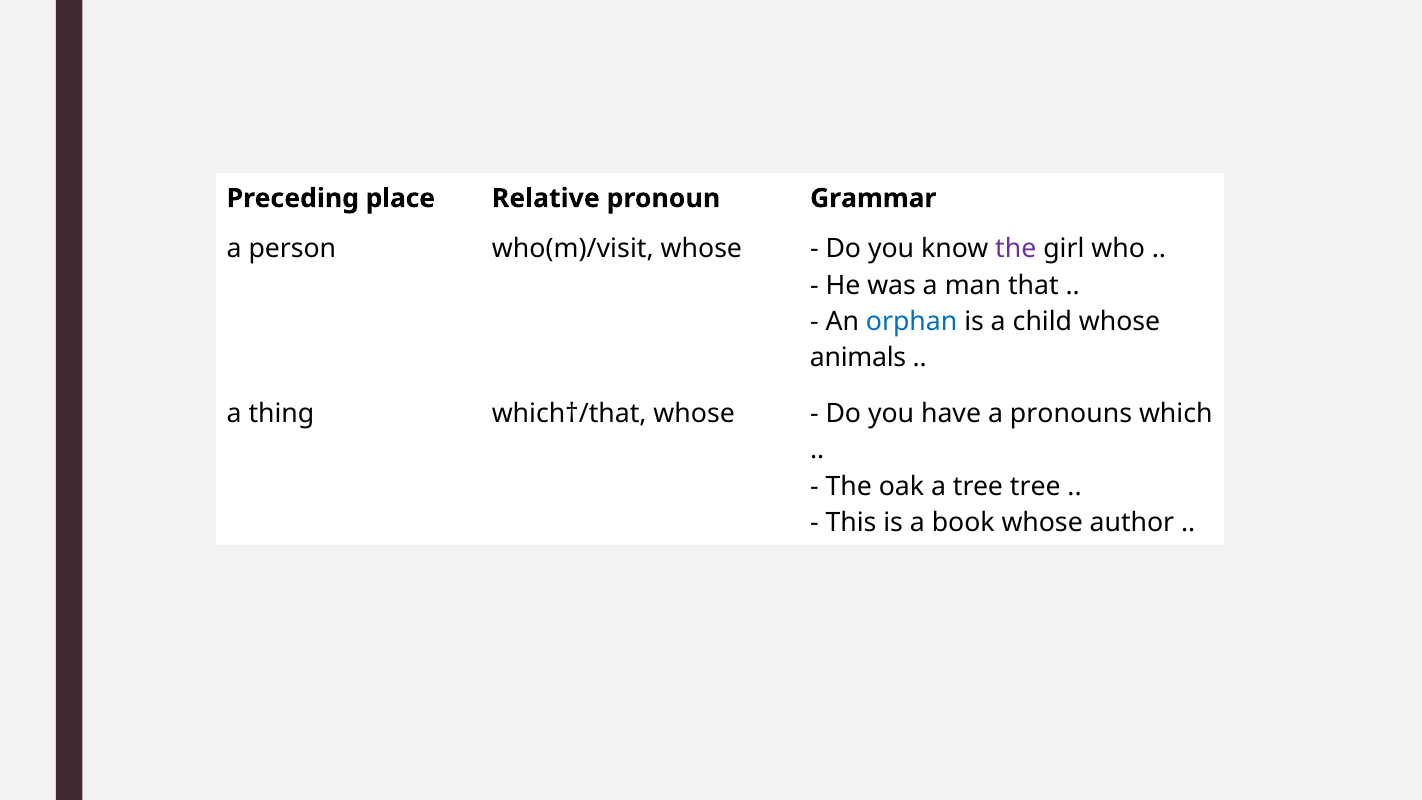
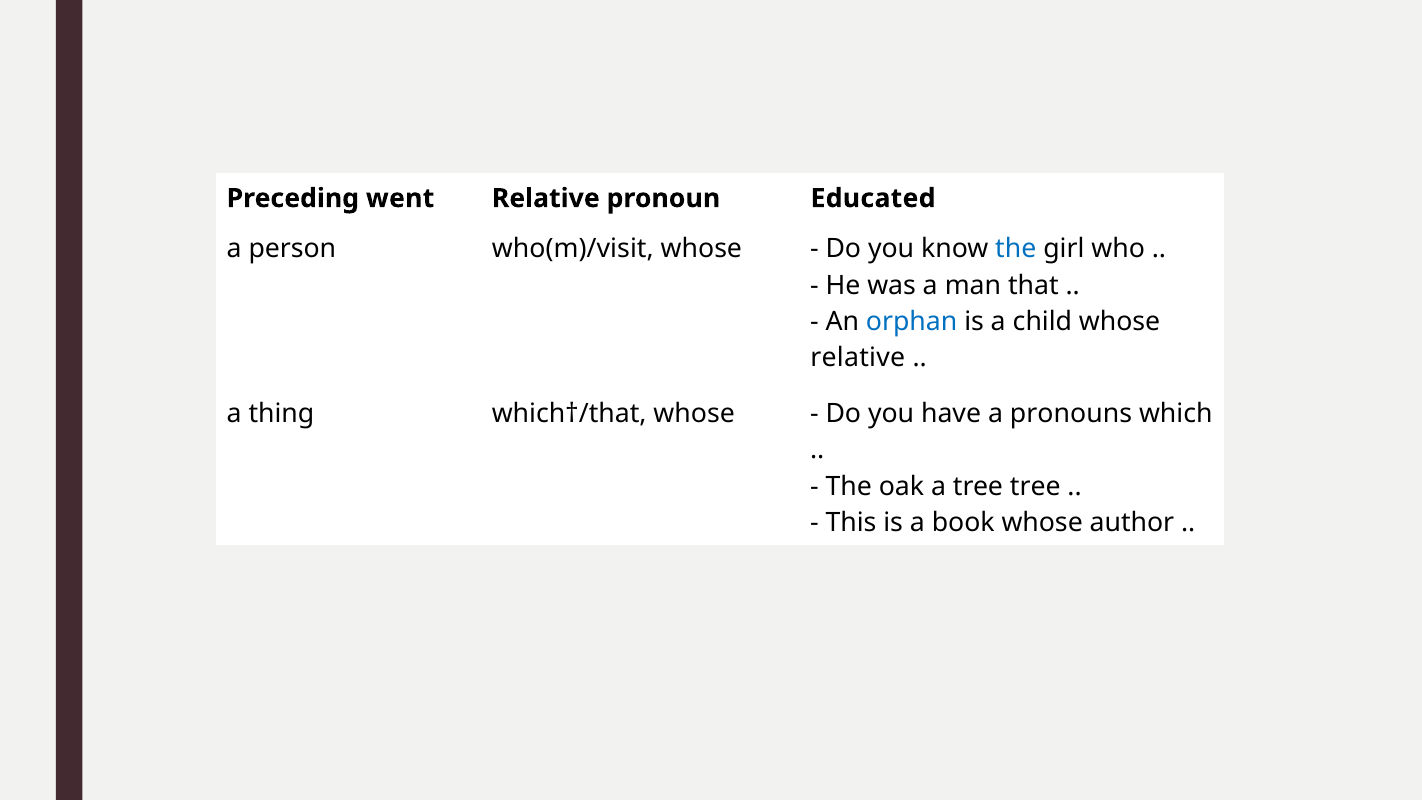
place: place -> went
Grammar: Grammar -> Educated
the at (1016, 249) colour: purple -> blue
animals at (858, 358): animals -> relative
